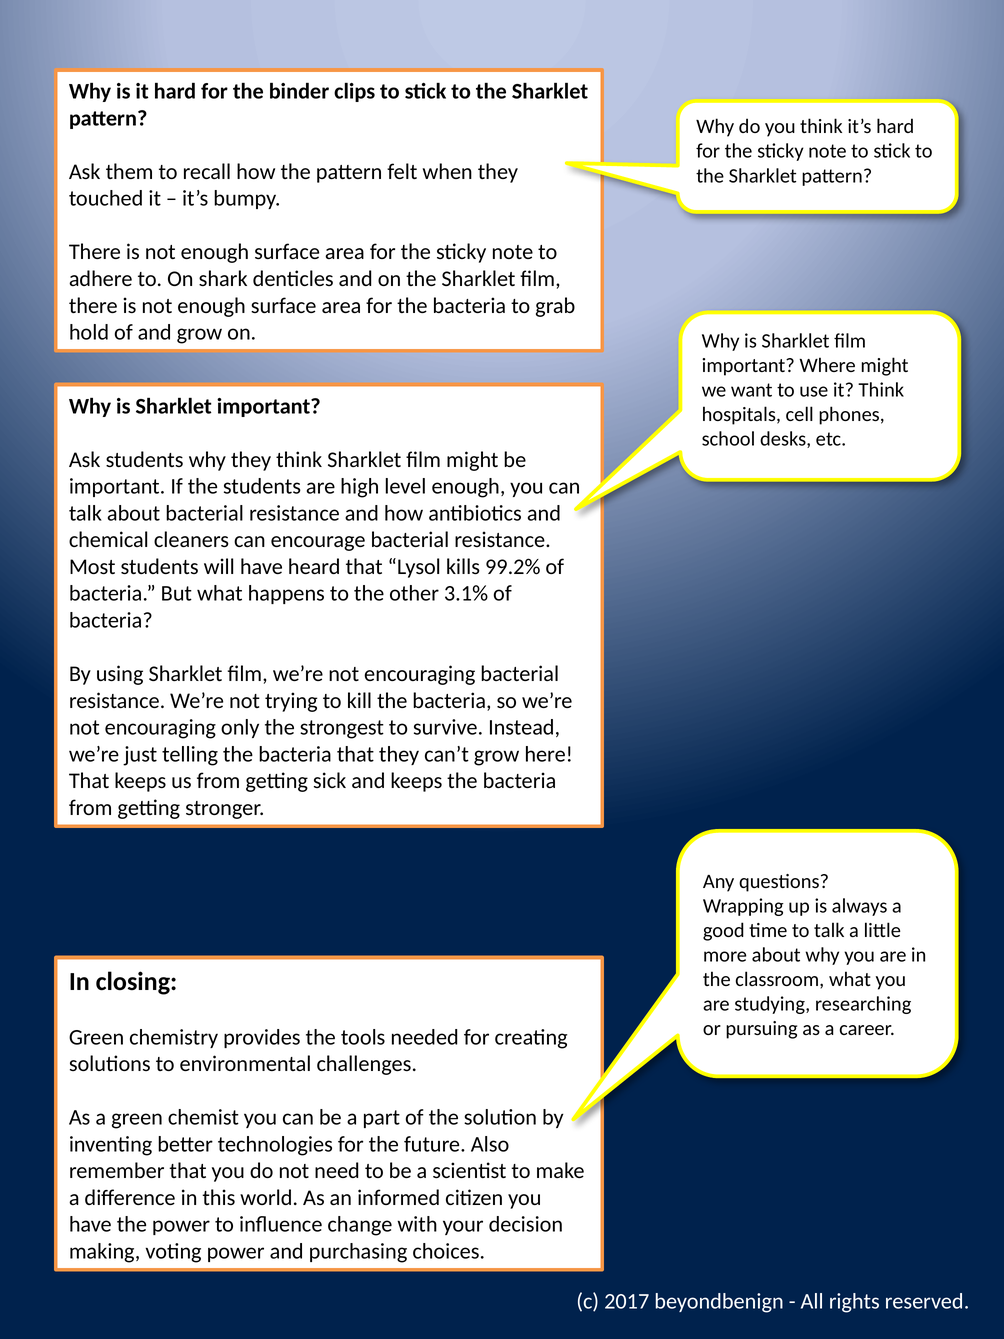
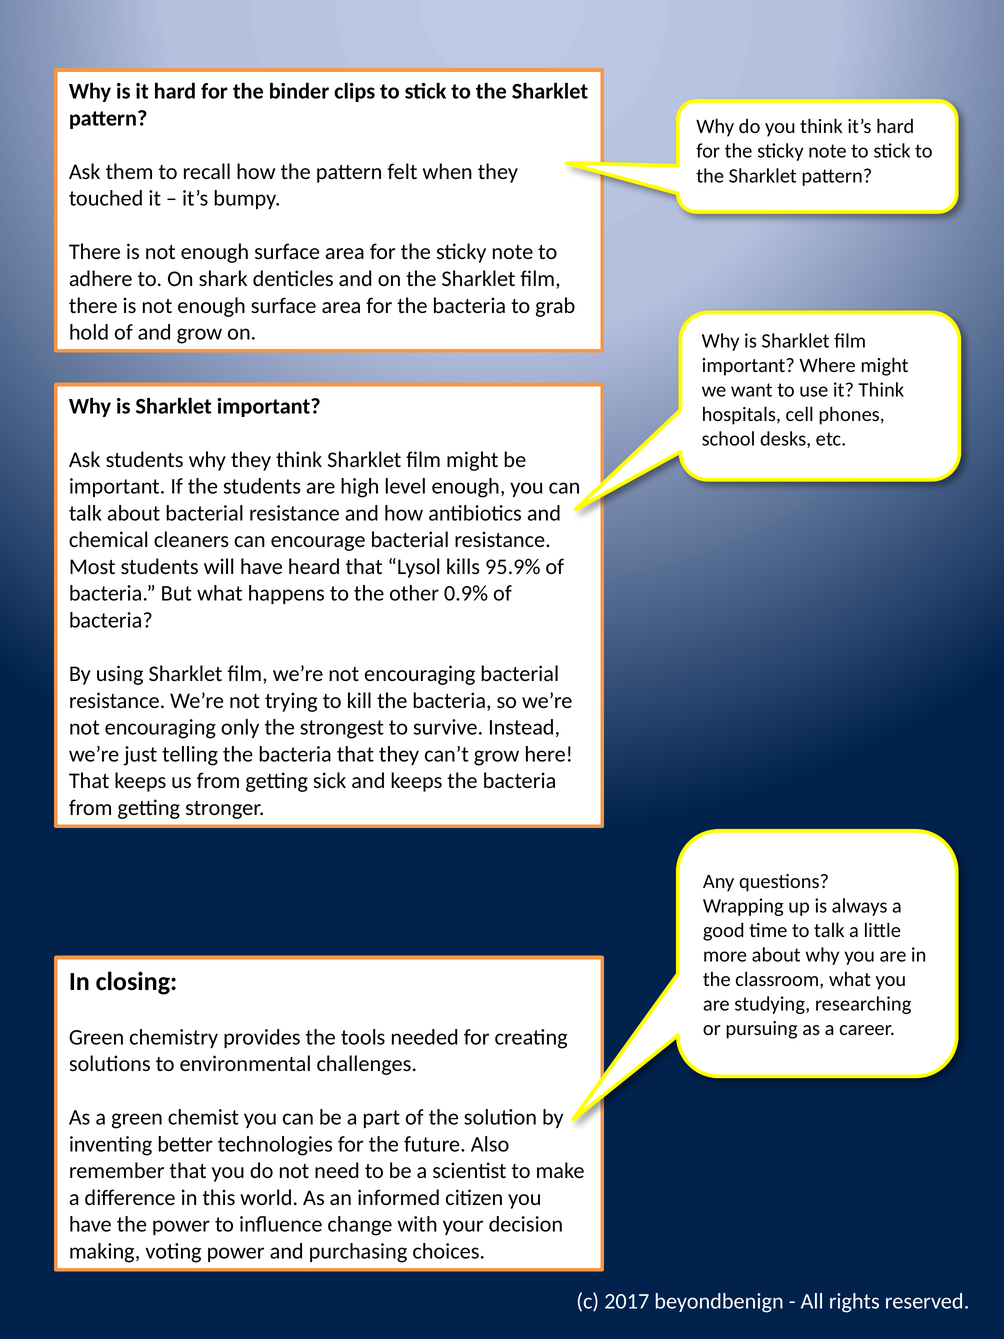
99.2%: 99.2% -> 95.9%
3.1%: 3.1% -> 0.9%
